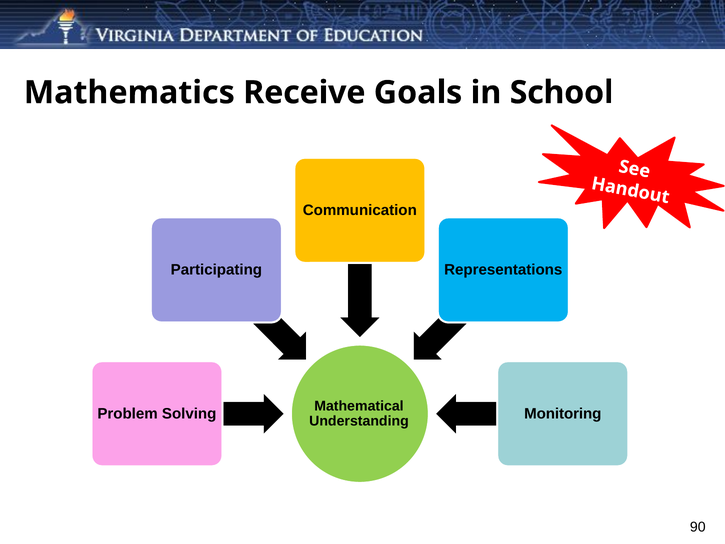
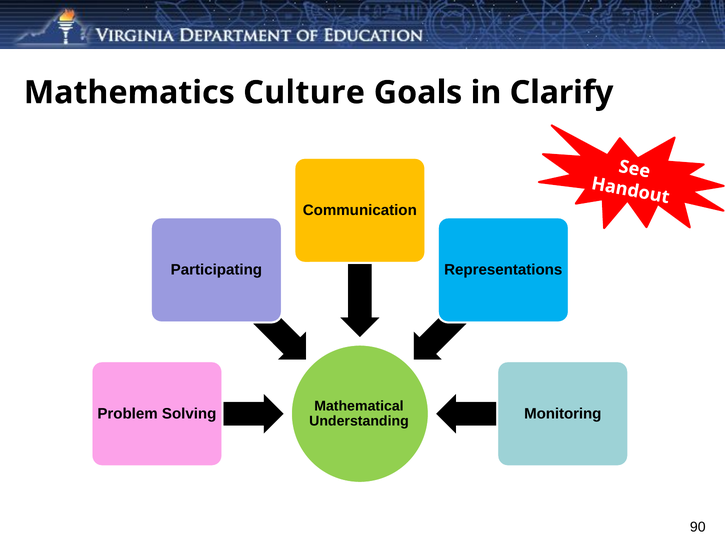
Receive: Receive -> Culture
School: School -> Clarify
